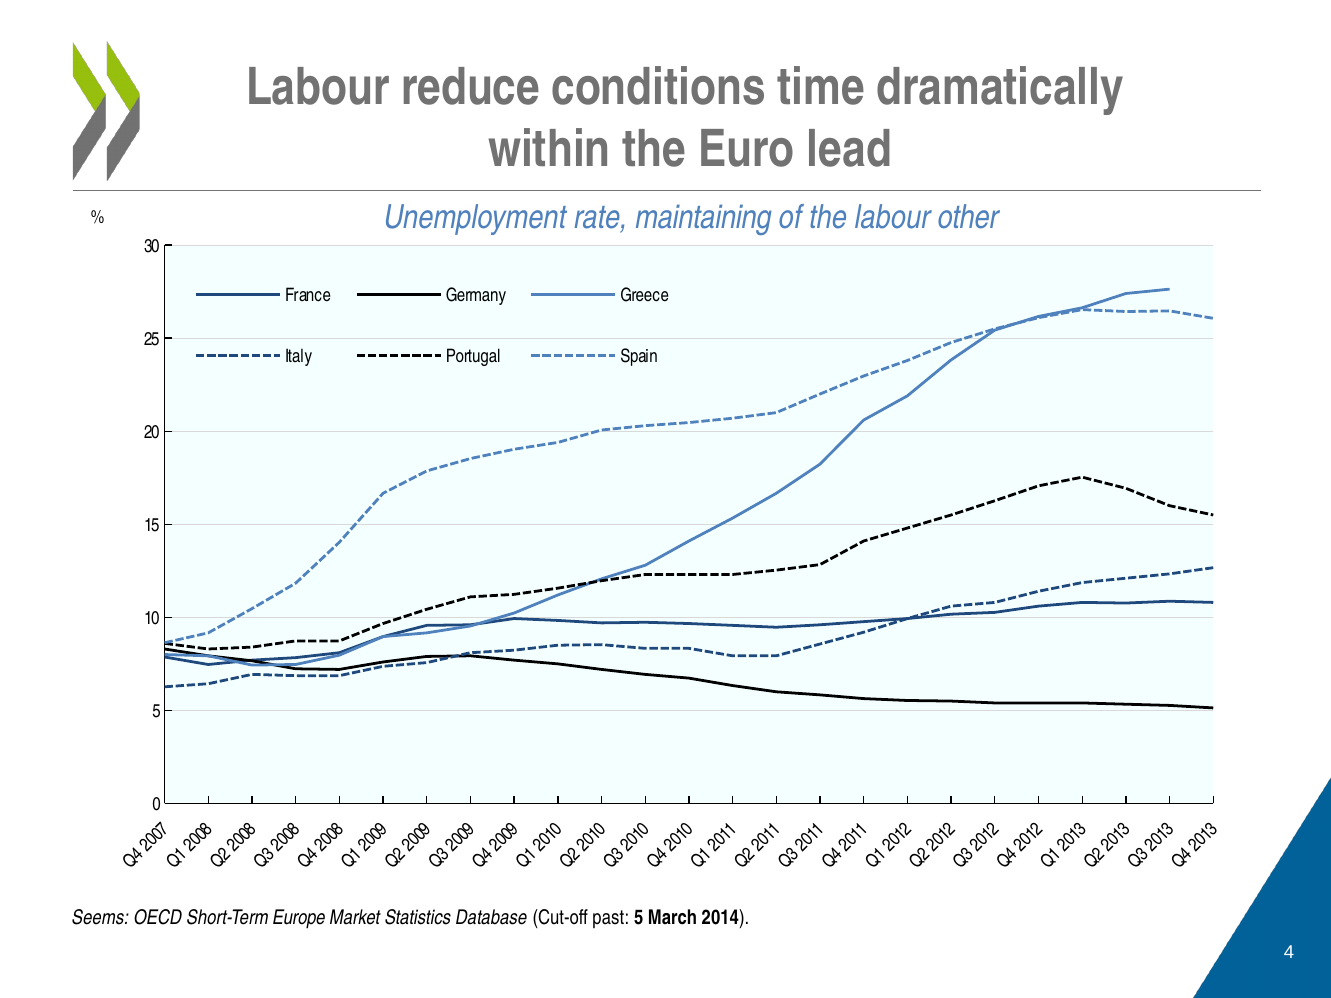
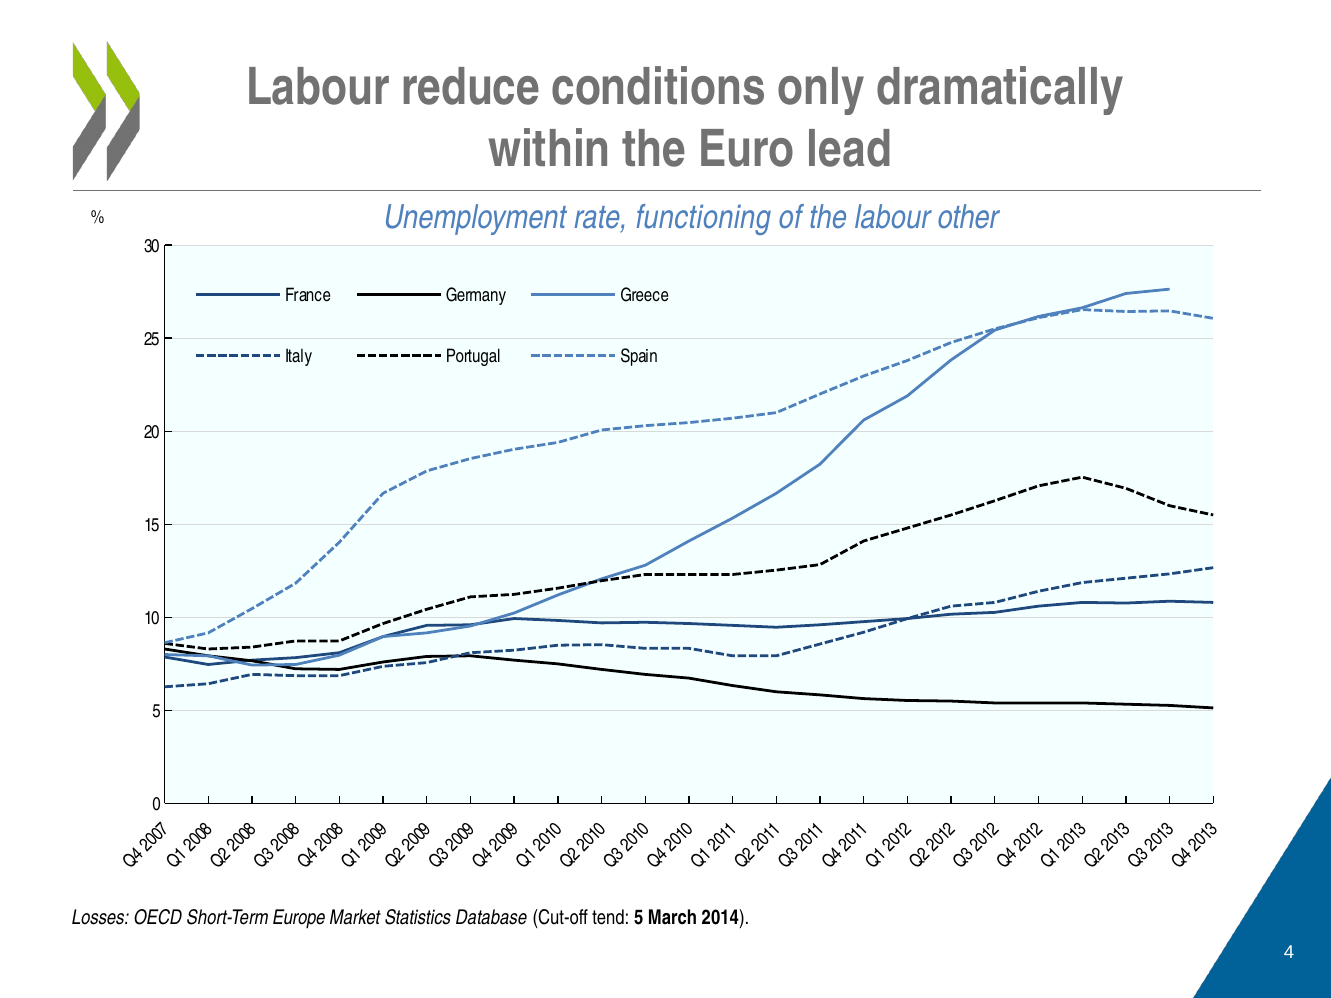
time: time -> only
maintaining: maintaining -> functioning
Seems: Seems -> Losses
past: past -> tend
